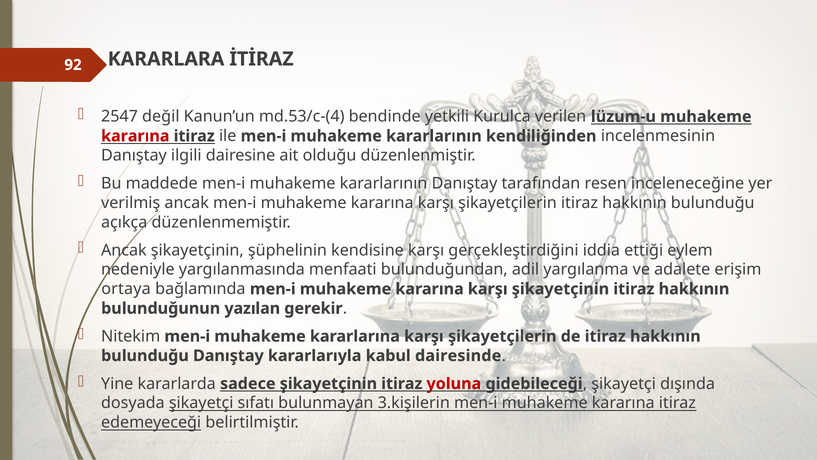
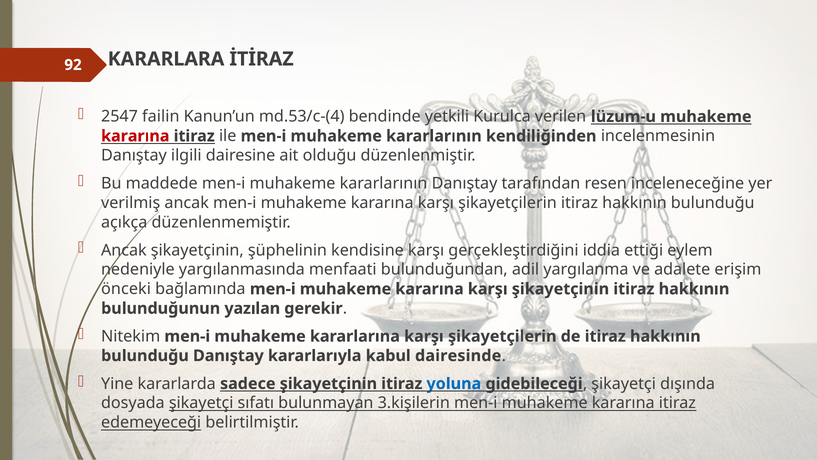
değil: değil -> failin
ortaya: ortaya -> önceki
yoluna colour: red -> blue
